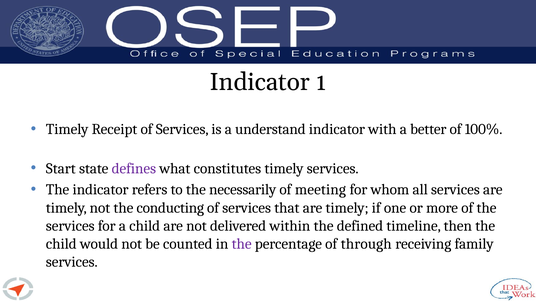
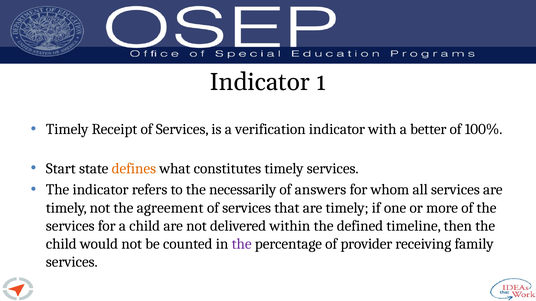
understand: understand -> verification
defines colour: purple -> orange
meeting: meeting -> answers
conducting: conducting -> agreement
through: through -> provider
